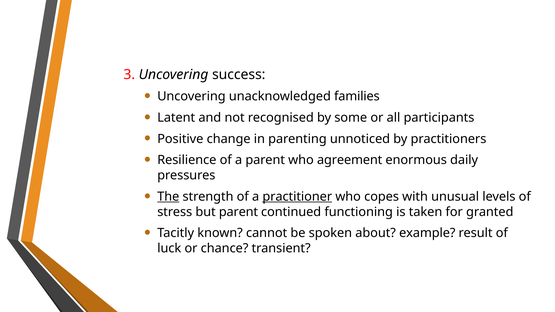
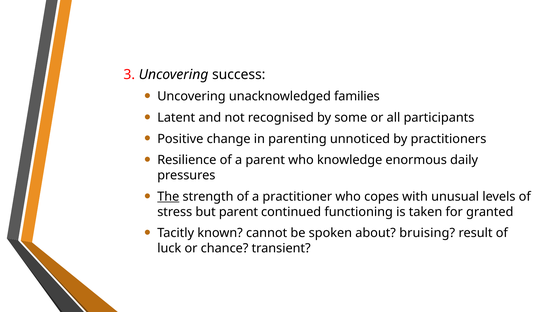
agreement: agreement -> knowledge
practitioner underline: present -> none
example: example -> bruising
